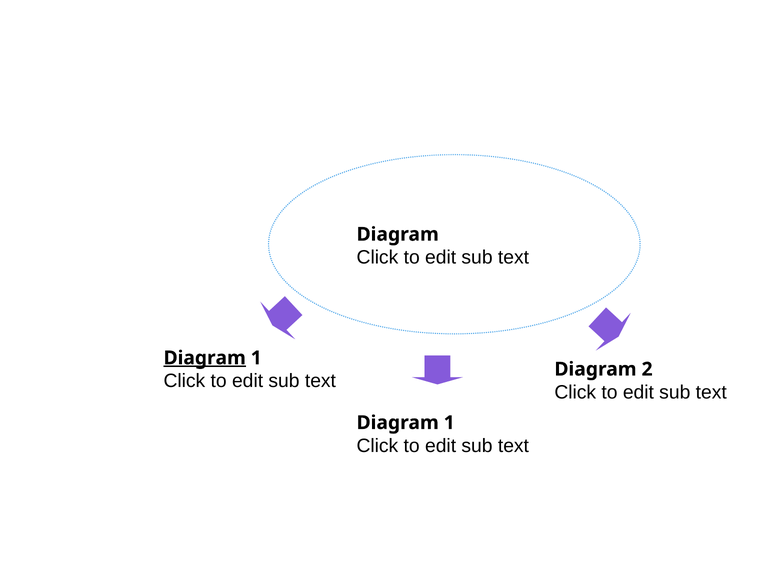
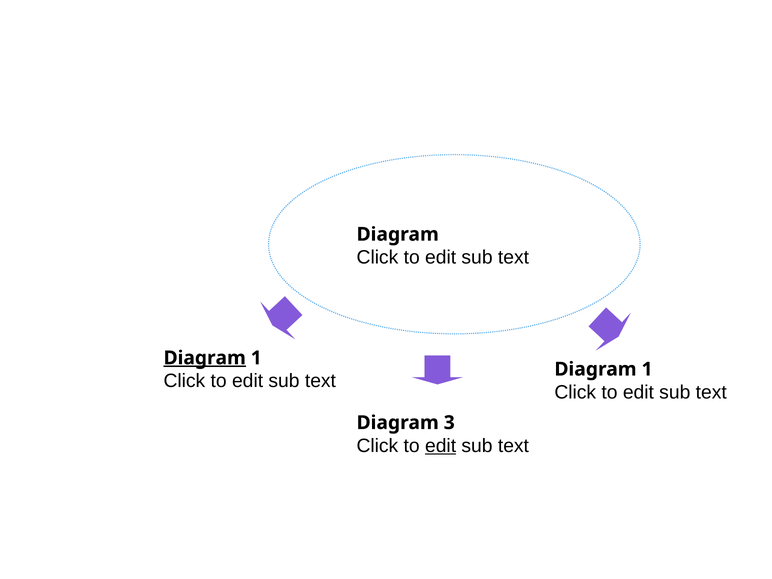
2 at (647, 369): 2 -> 1
1 at (449, 423): 1 -> 3
edit at (441, 446) underline: none -> present
